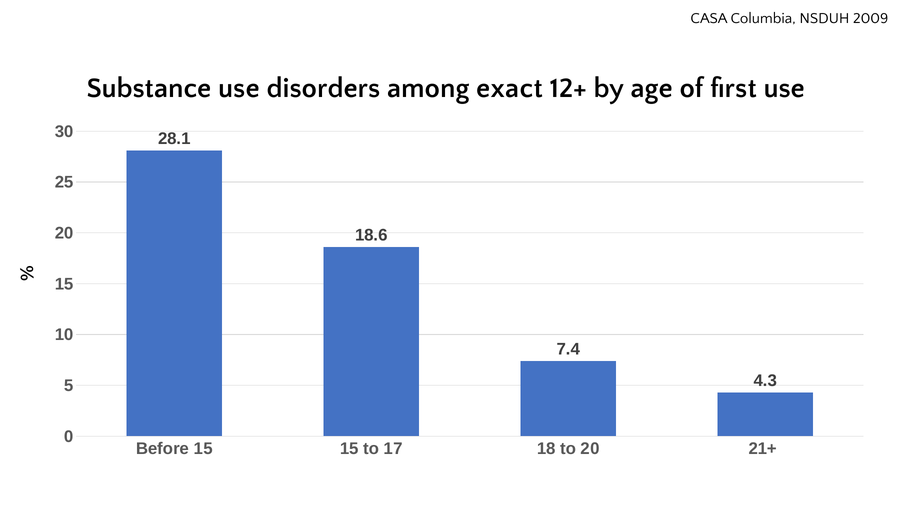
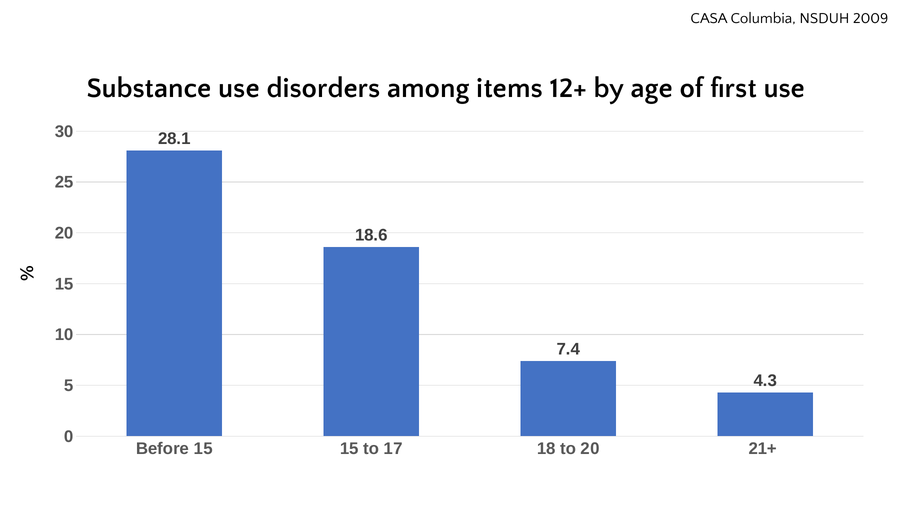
exact: exact -> items
